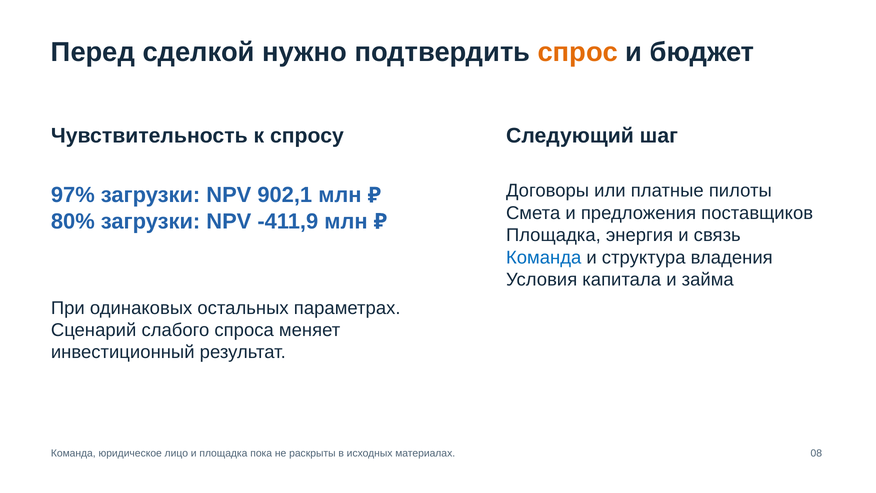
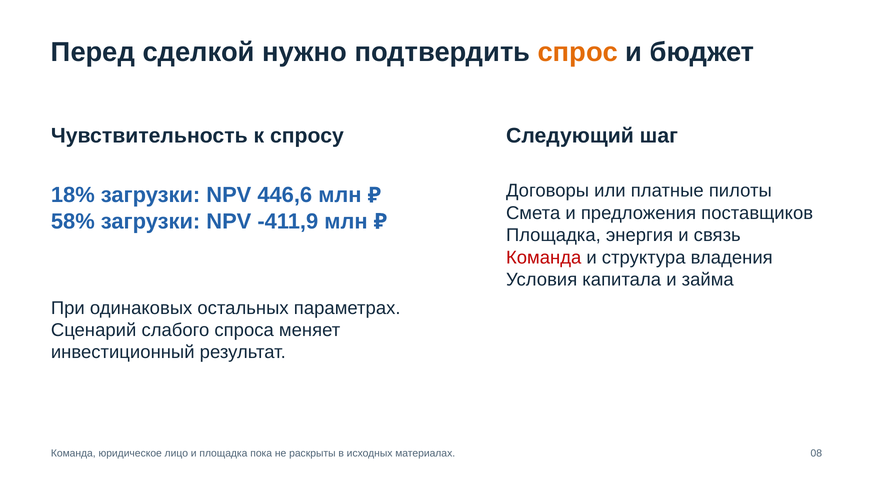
97%: 97% -> 18%
902,1: 902,1 -> 446,6
80%: 80% -> 58%
Команда at (544, 257) colour: blue -> red
